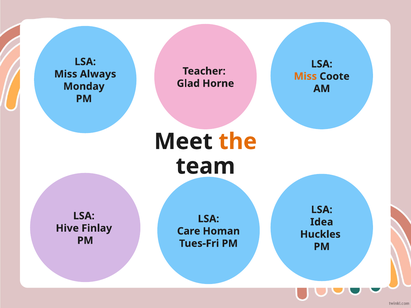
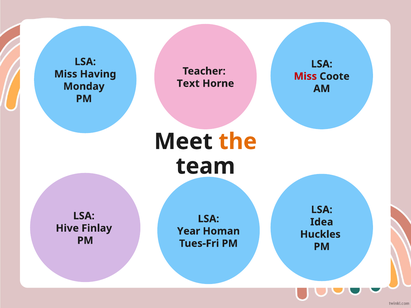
Always: Always -> Having
Miss at (305, 76) colour: orange -> red
Glad: Glad -> Text
Care: Care -> Year
